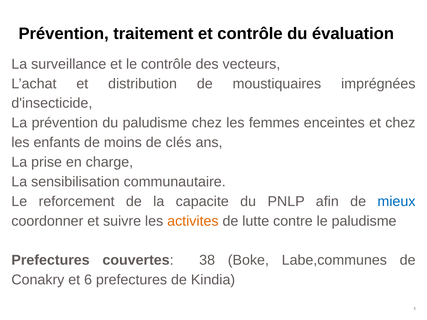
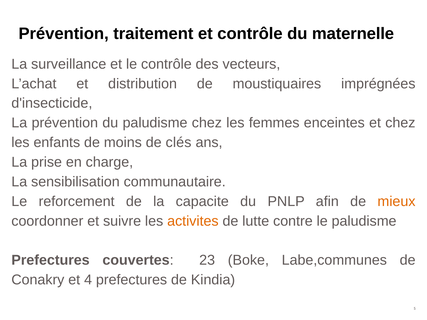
évaluation: évaluation -> maternelle
mieux colour: blue -> orange
38: 38 -> 23
6: 6 -> 4
